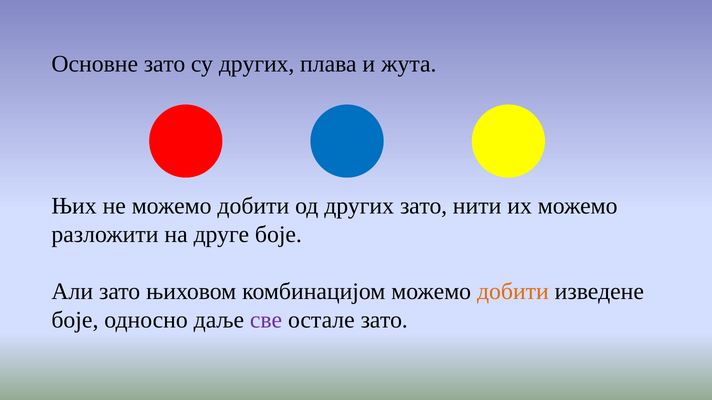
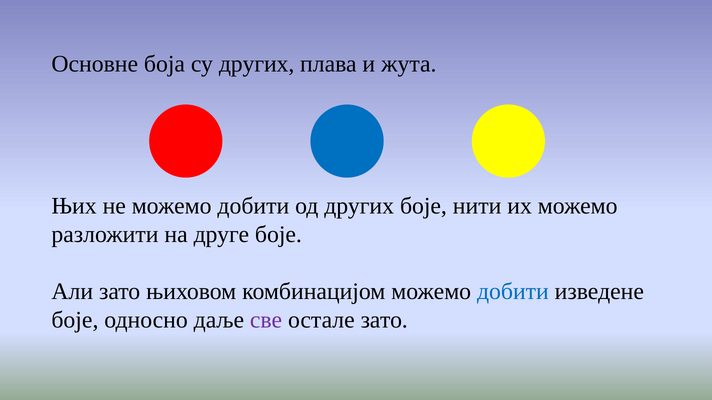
Основне зато: зато -> боја
других зато: зато -> боје
добити at (513, 292) colour: orange -> blue
